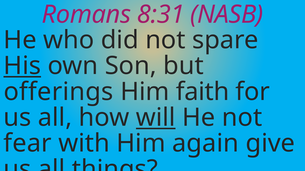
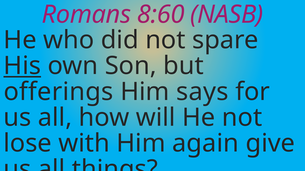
8:31: 8:31 -> 8:60
faith: faith -> says
will underline: present -> none
fear: fear -> lose
